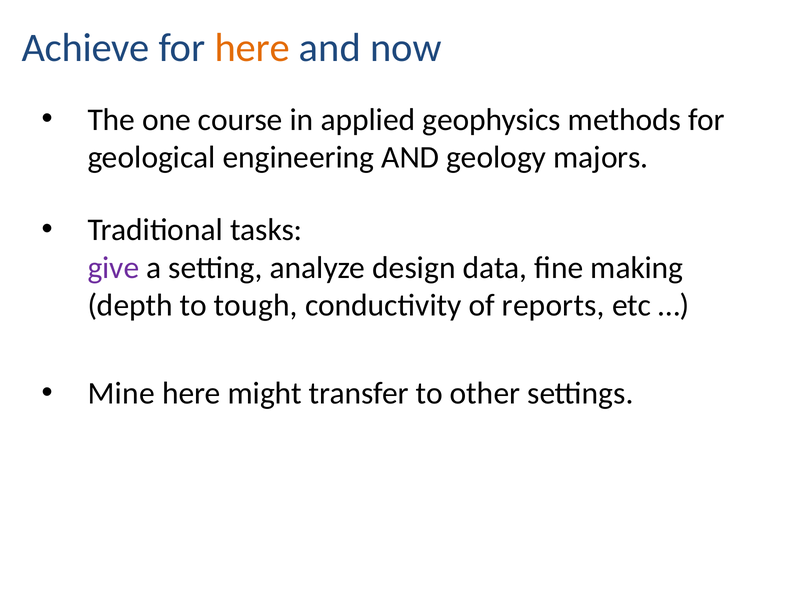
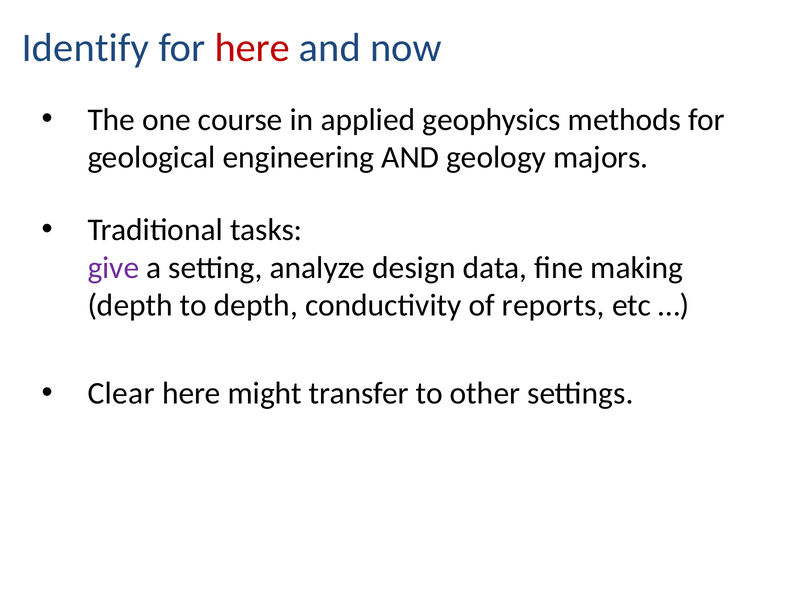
Achieve: Achieve -> Identify
here at (252, 48) colour: orange -> red
to tough: tough -> depth
Mine: Mine -> Clear
